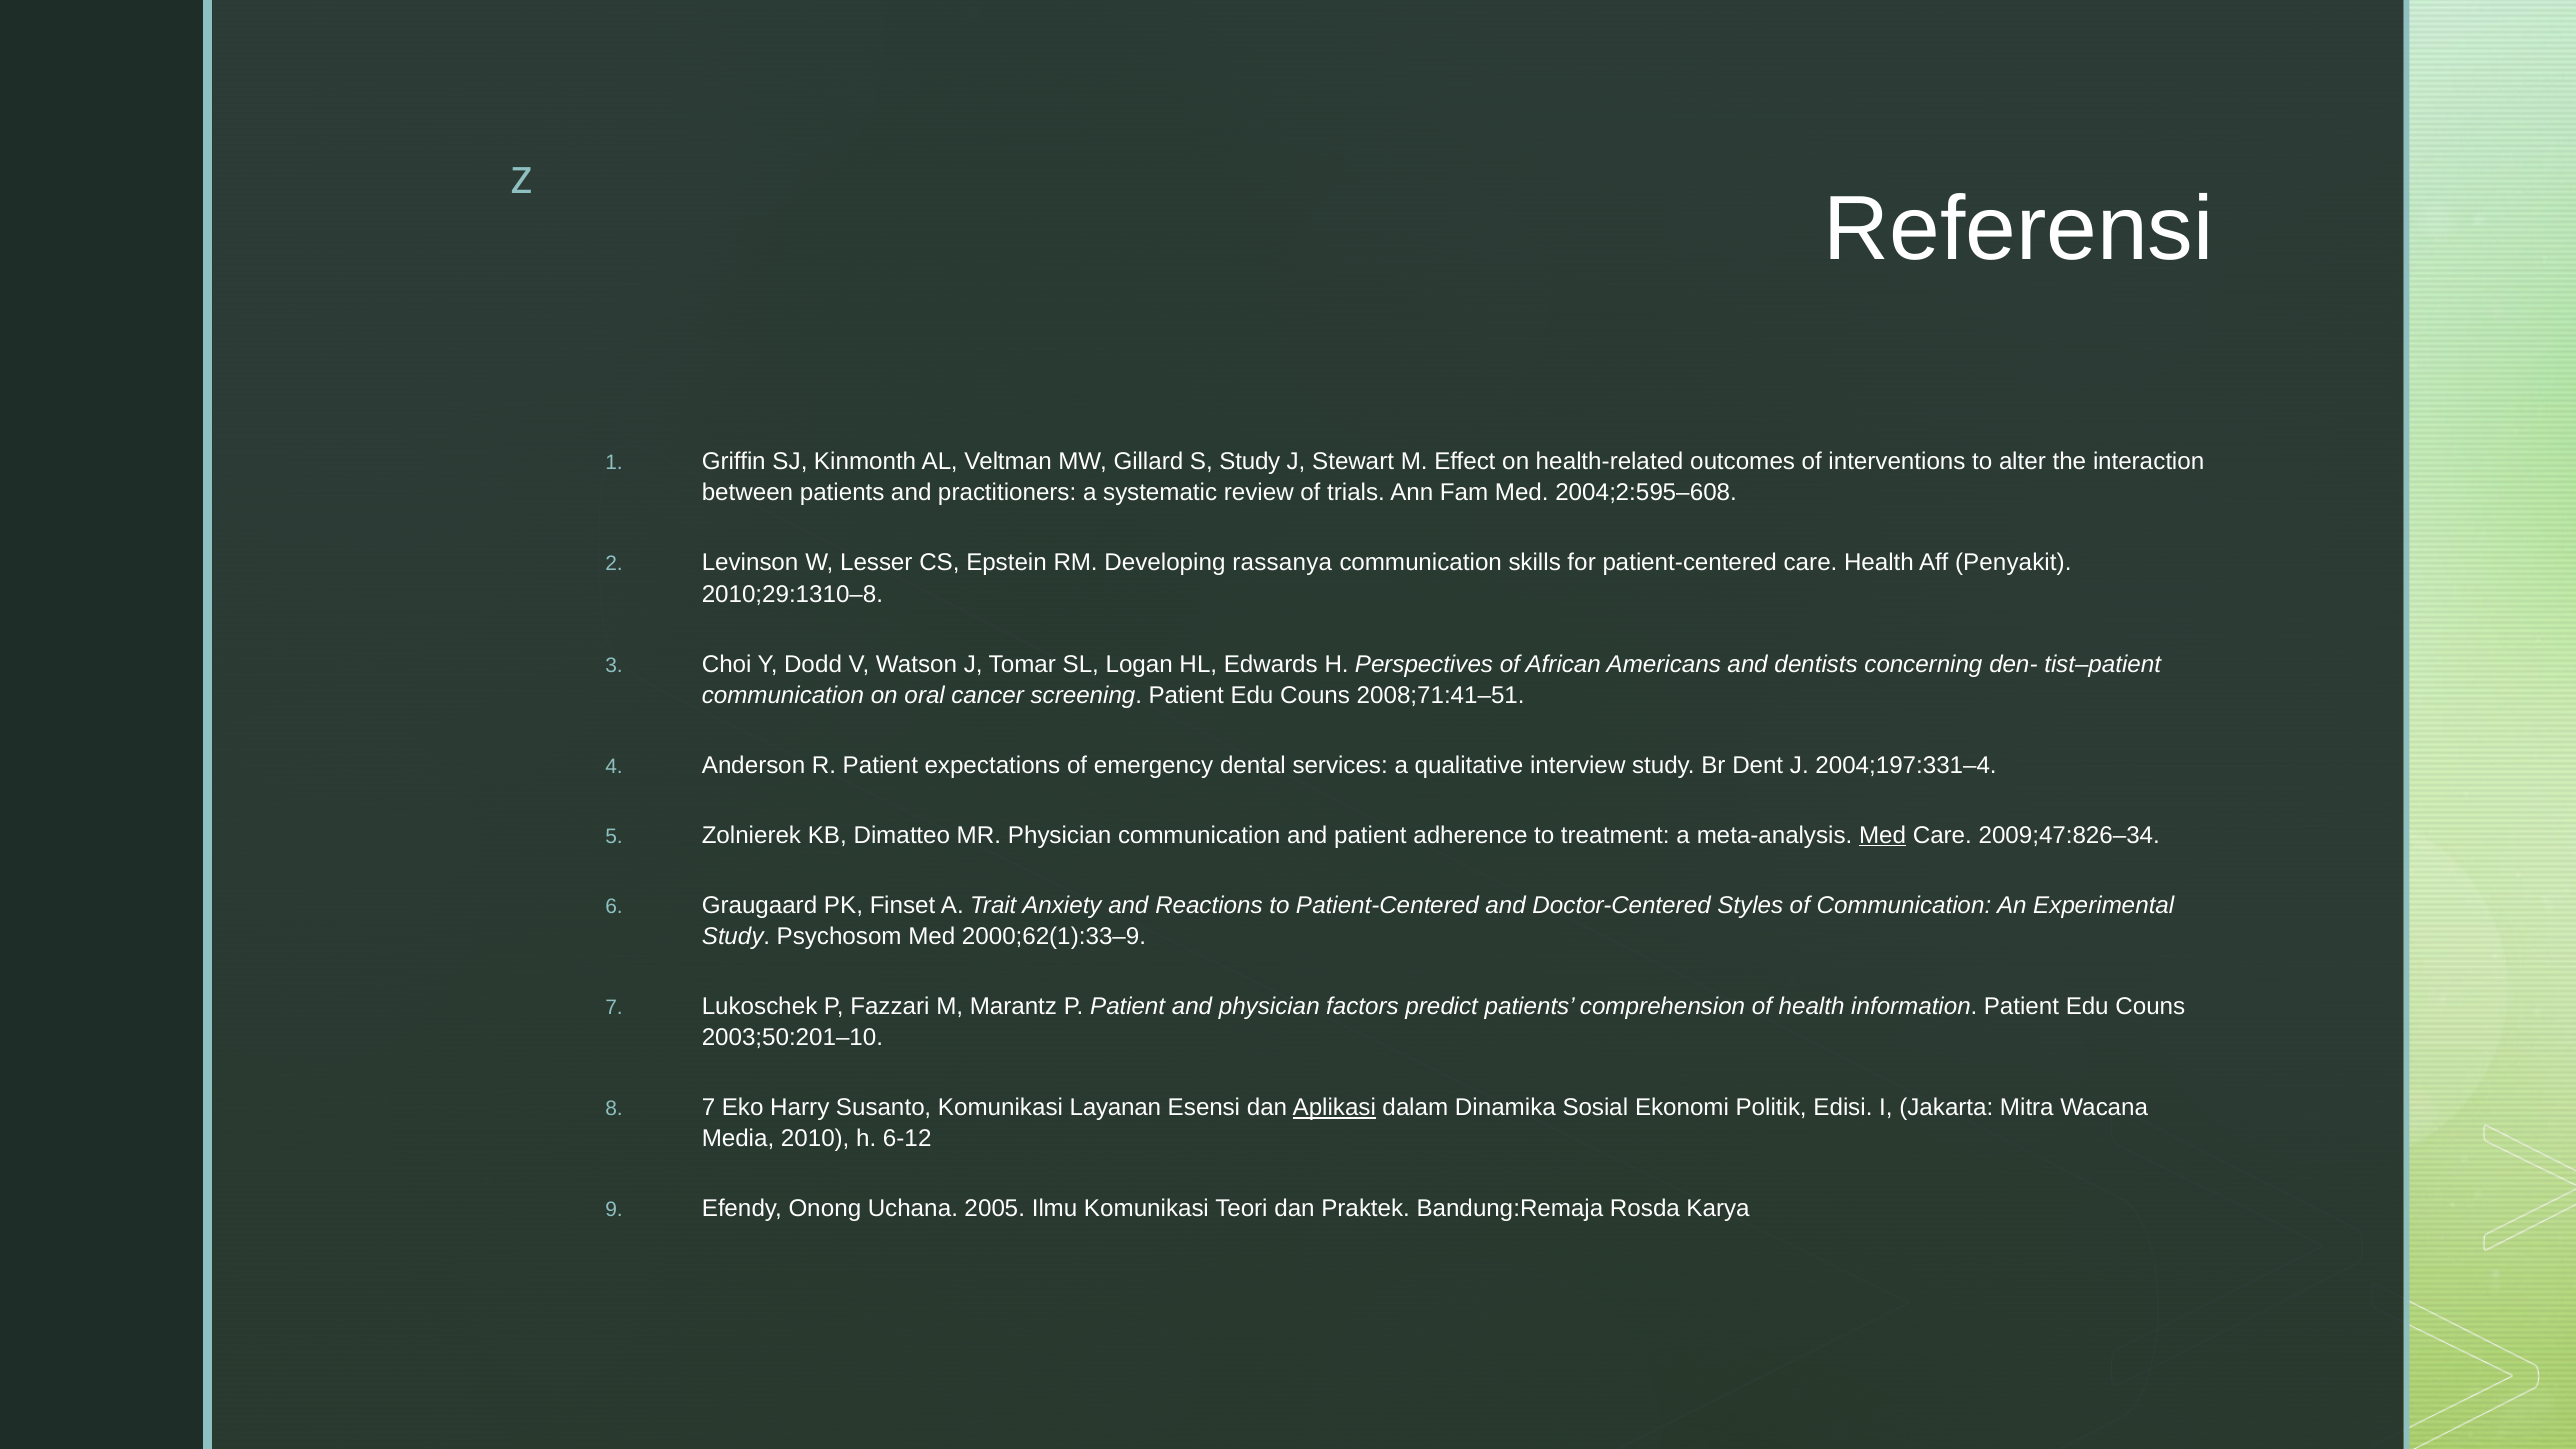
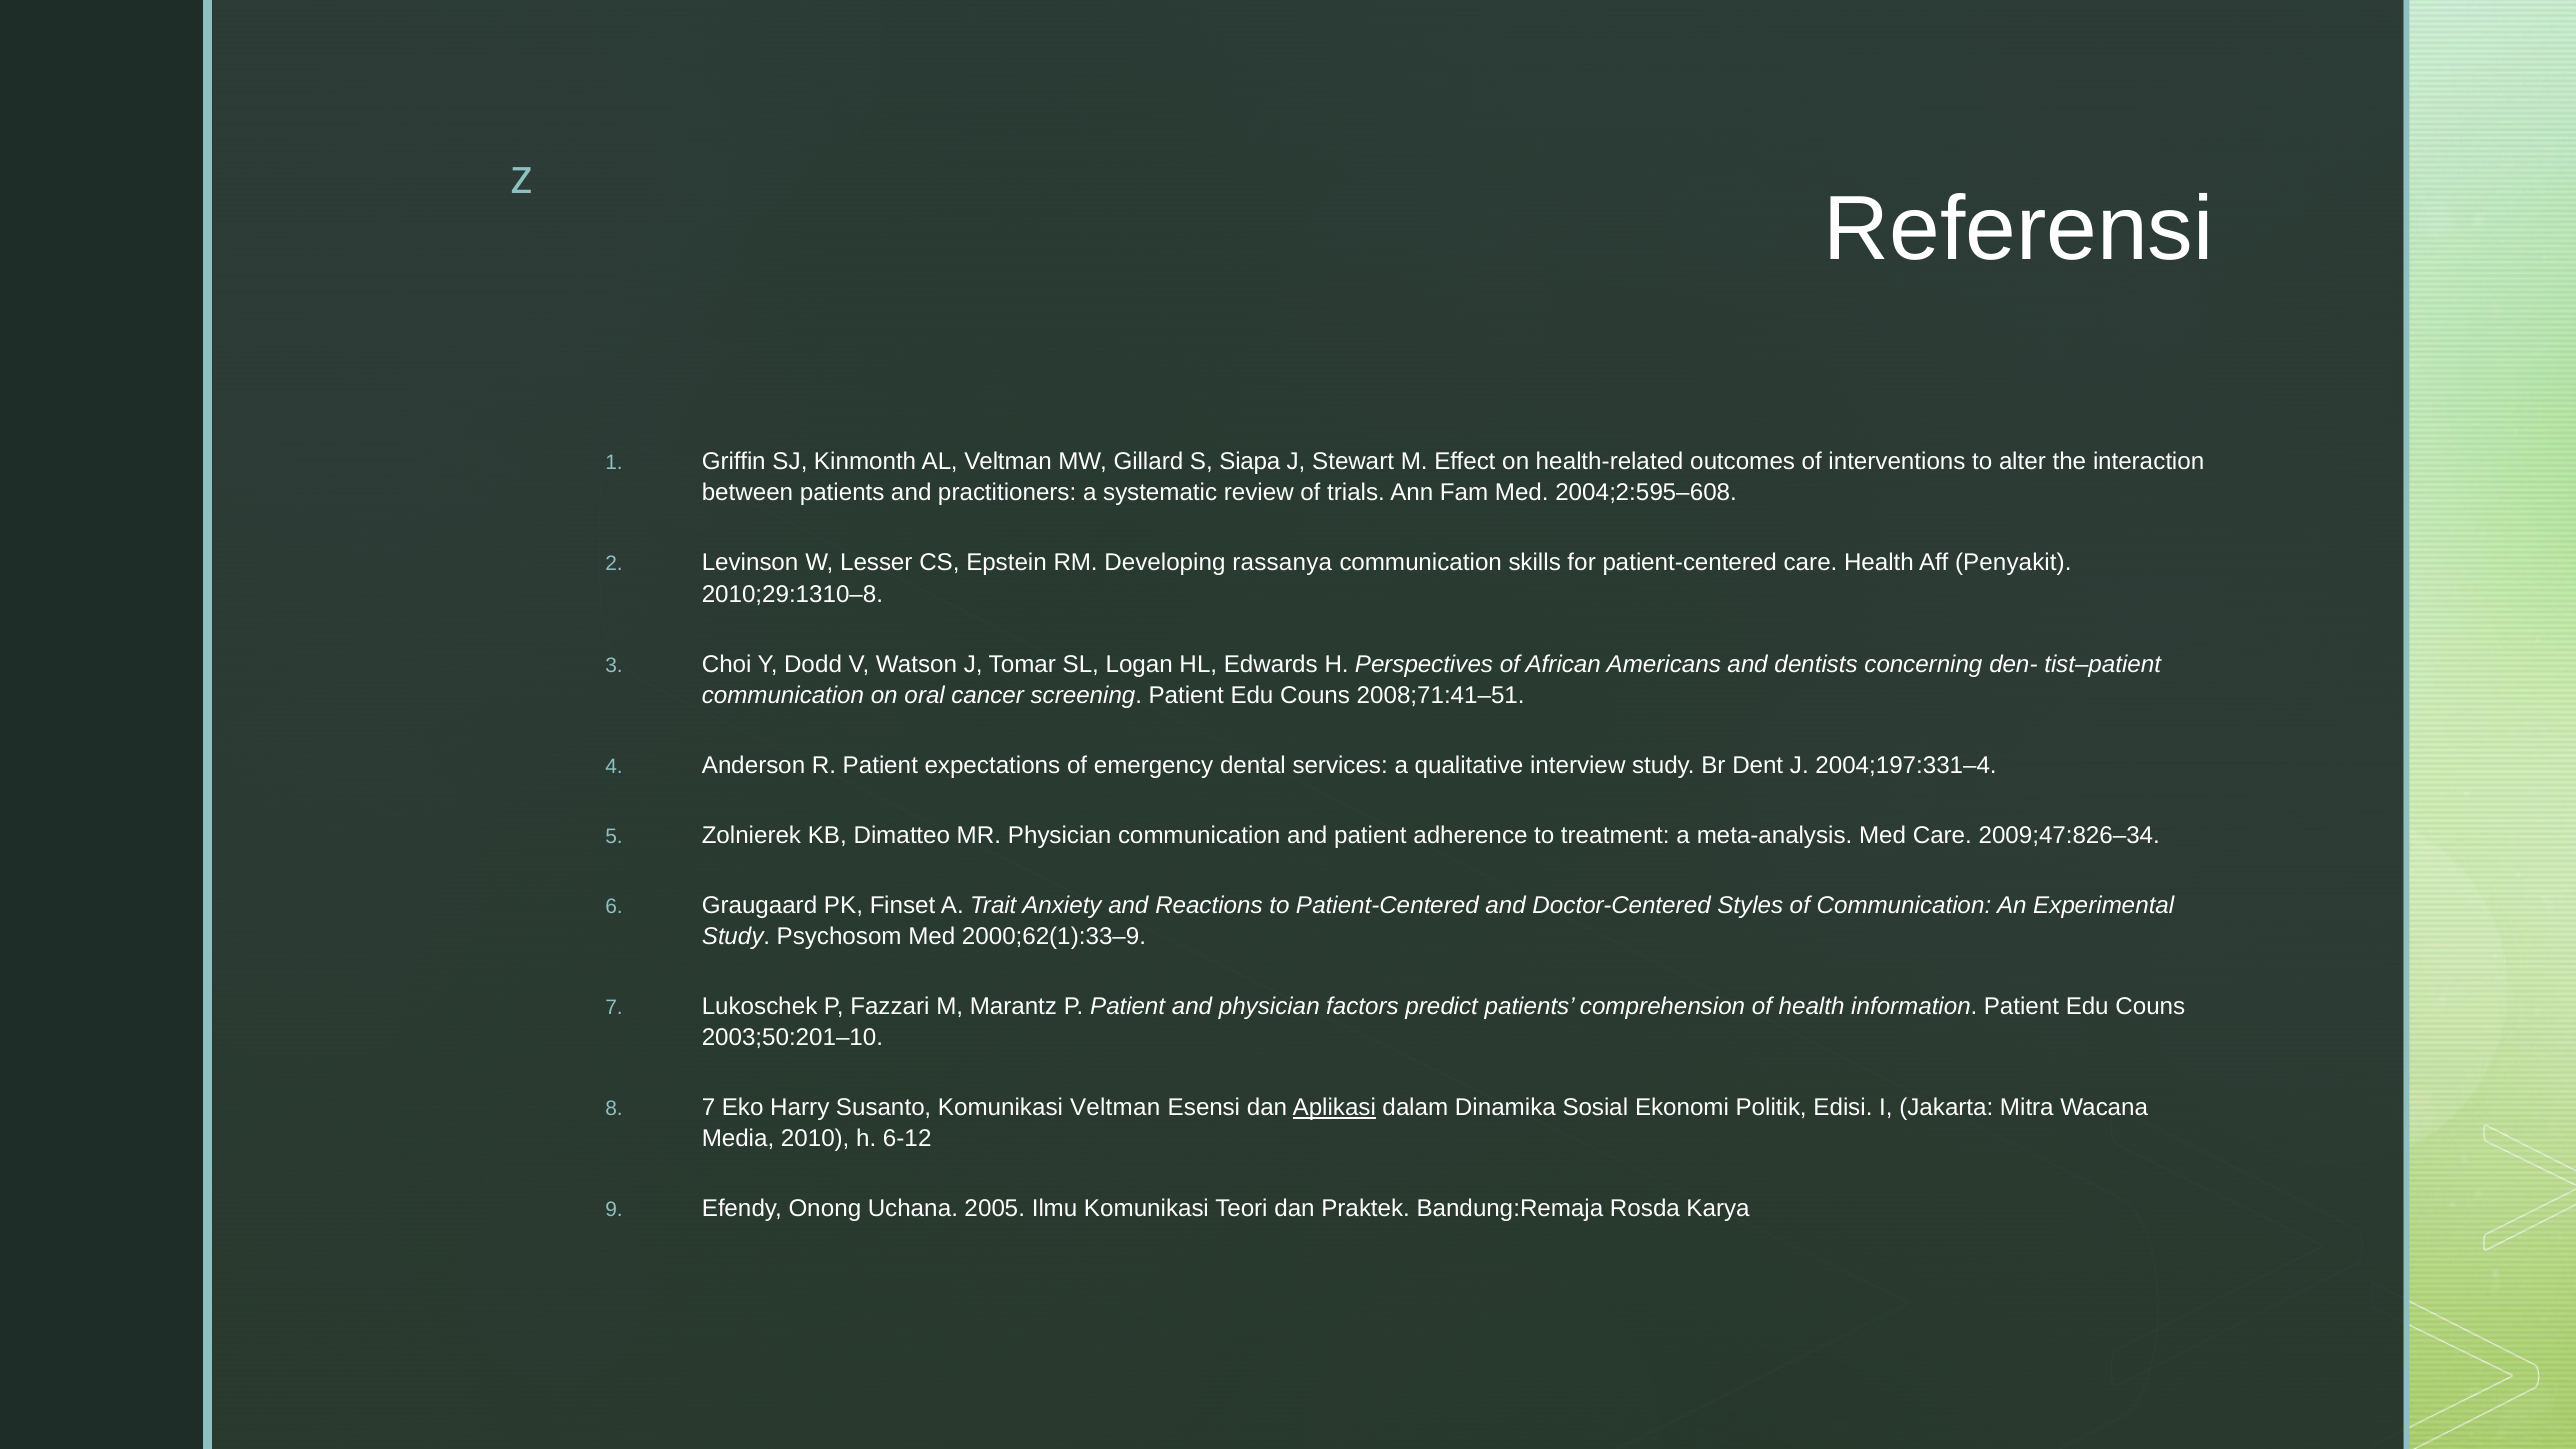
S Study: Study -> Siapa
Med at (1883, 835) underline: present -> none
Komunikasi Layanan: Layanan -> Veltman
